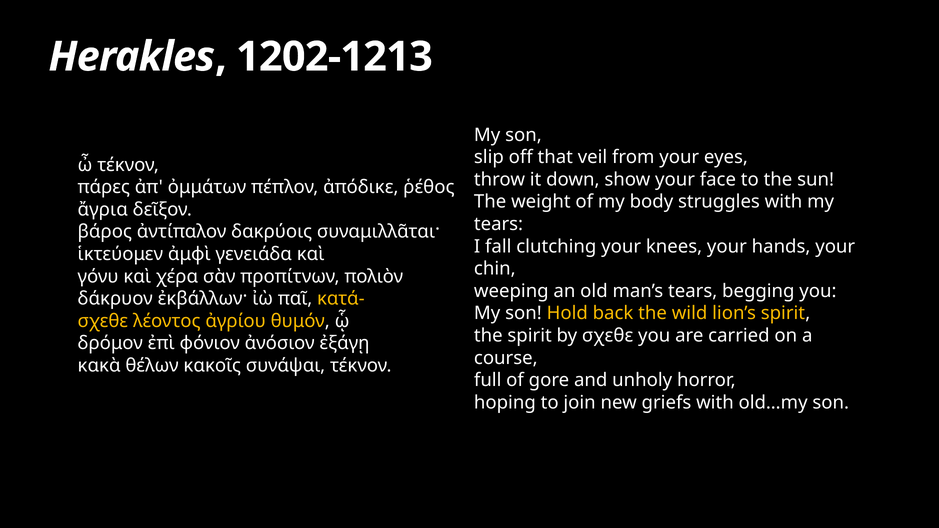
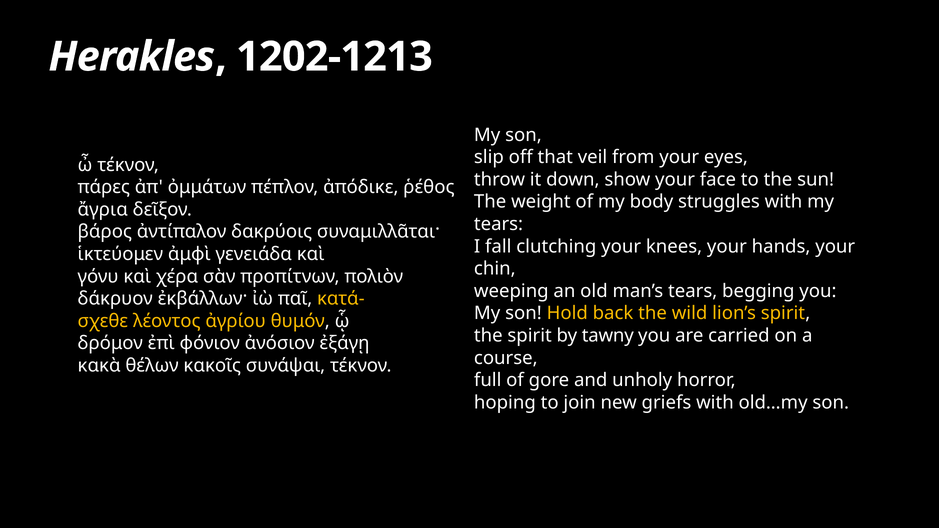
by σχεθε: σχεθε -> tawny
